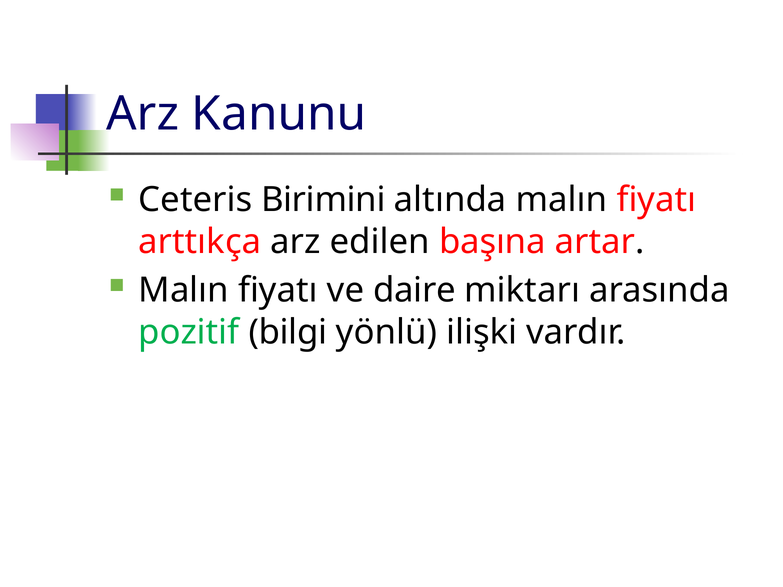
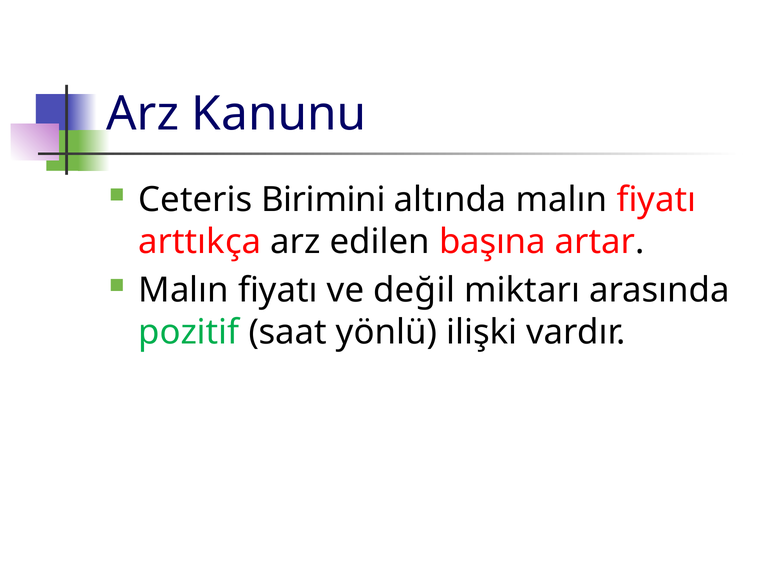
daire: daire -> değil
bilgi: bilgi -> saat
